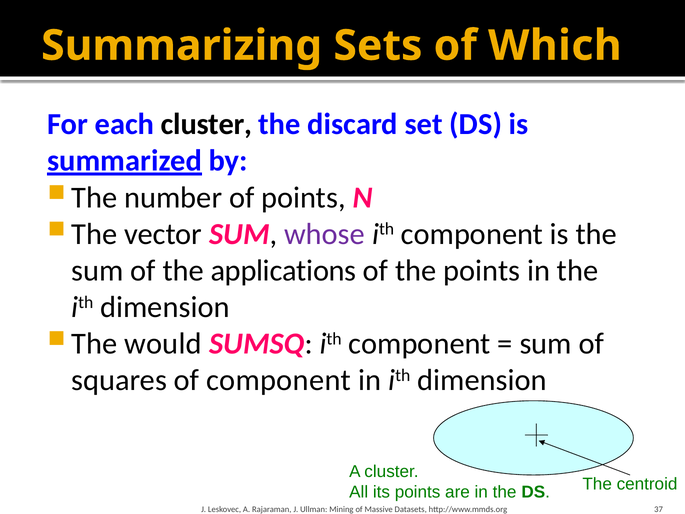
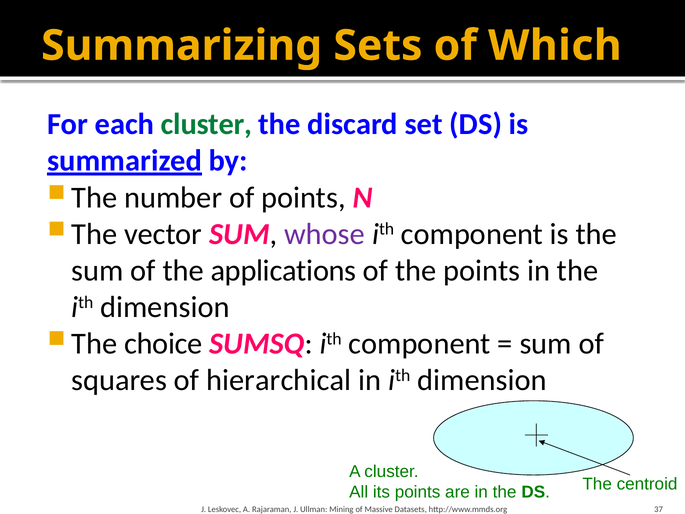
cluster at (206, 124) colour: black -> green
would: would -> choice
of component: component -> hierarchical
